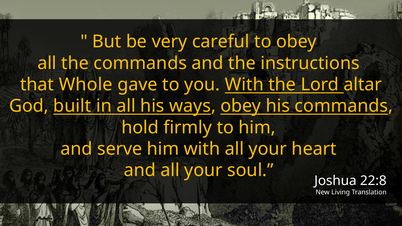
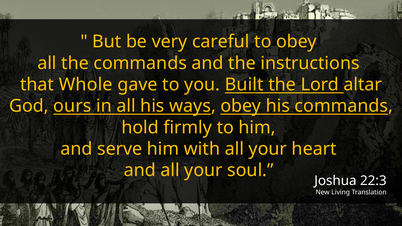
you With: With -> Built
built: built -> ours
22:8: 22:8 -> 22:3
